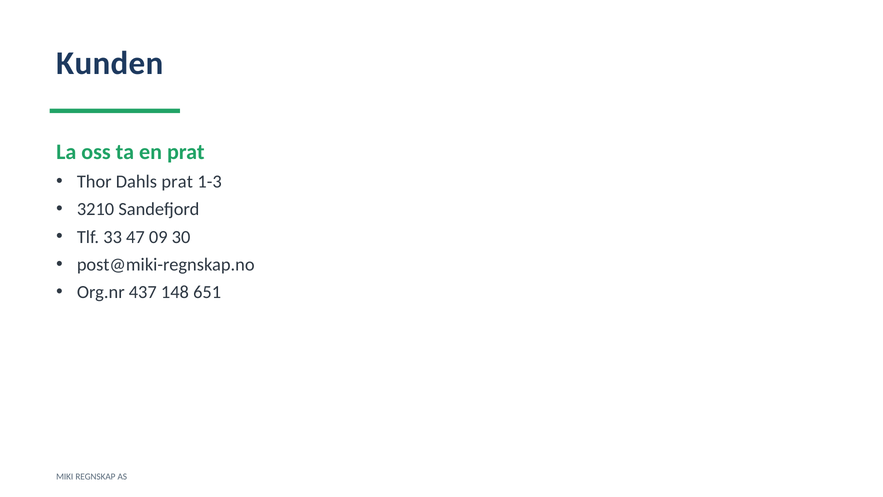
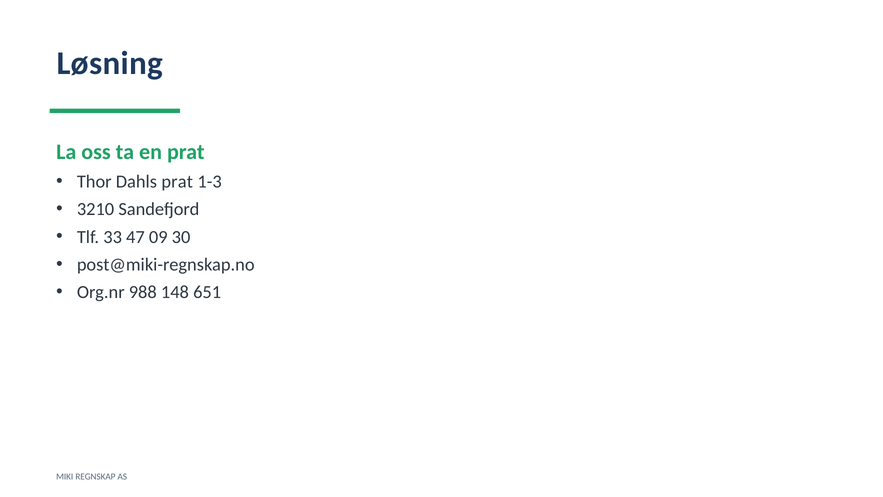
Kunden: Kunden -> Løsning
437: 437 -> 988
